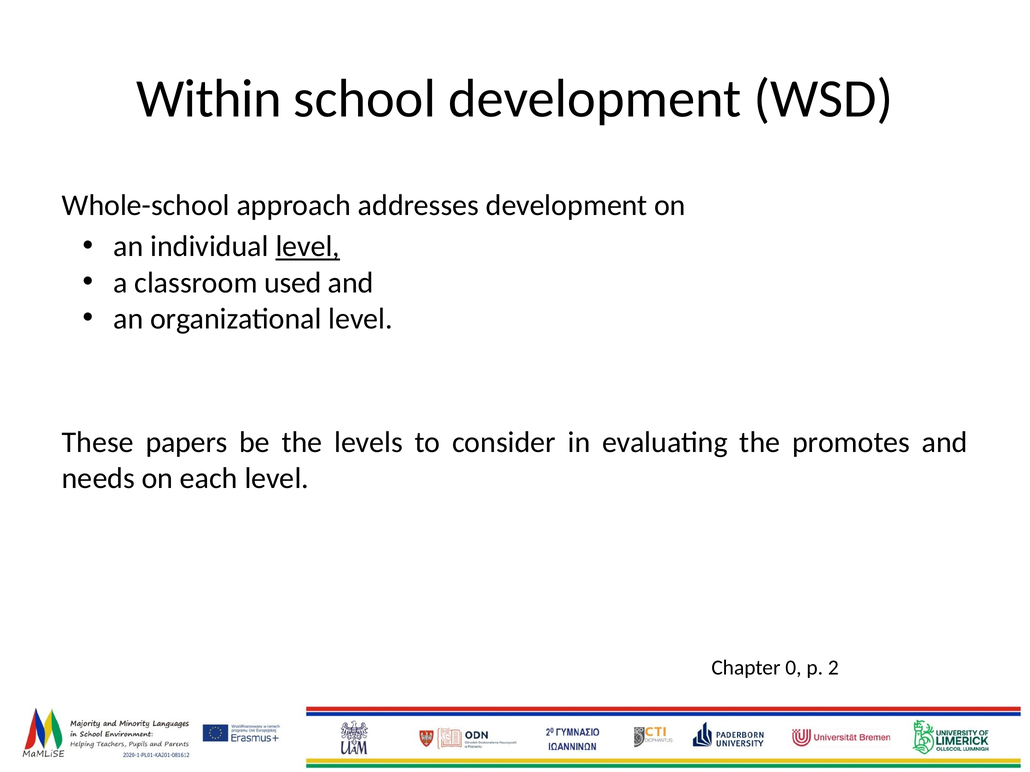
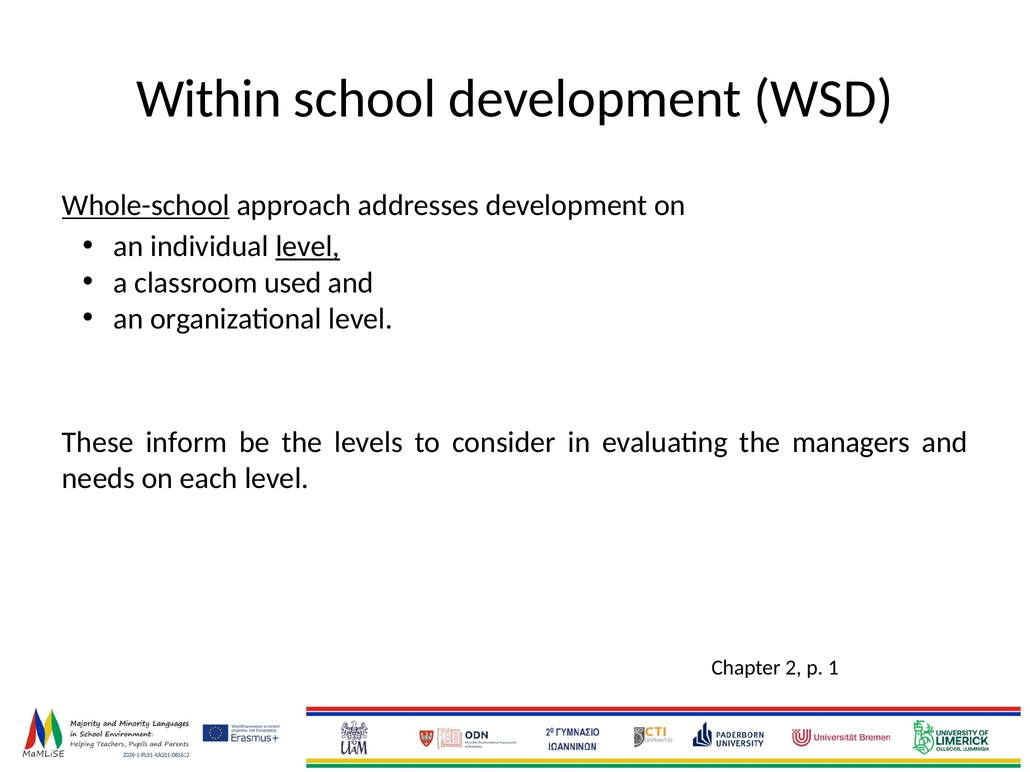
Whole-school underline: none -> present
papers: papers -> inform
promotes: promotes -> managers
0: 0 -> 2
2: 2 -> 1
